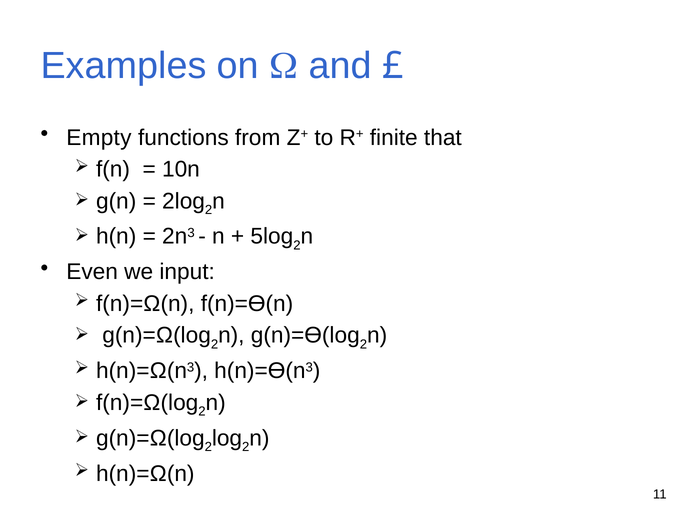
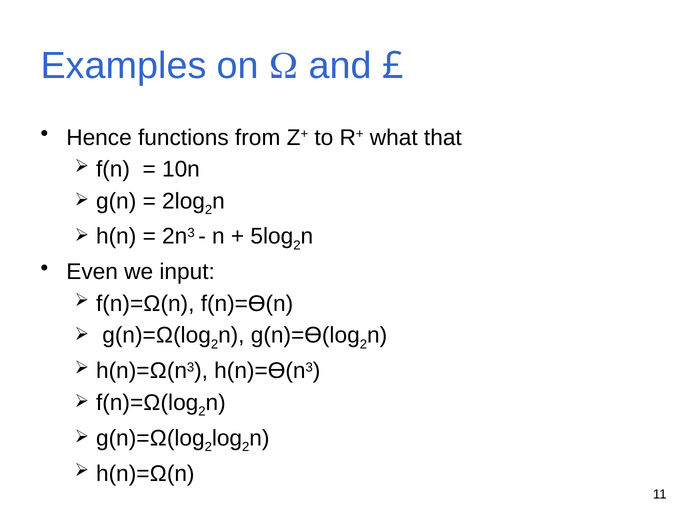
Empty: Empty -> Hence
finite: finite -> what
